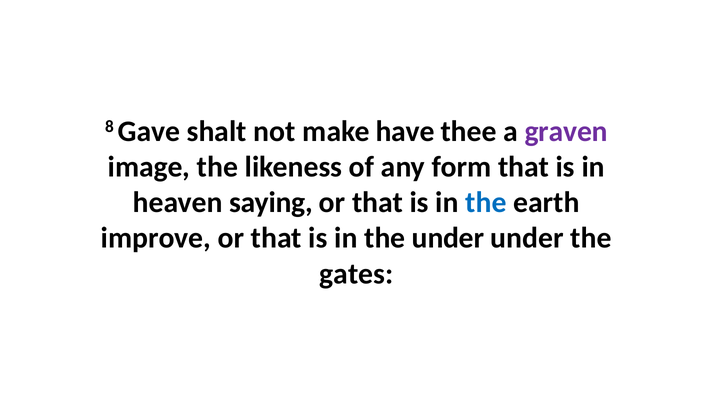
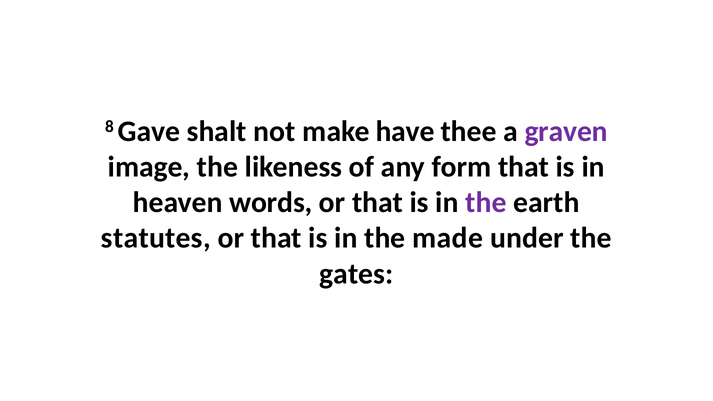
saying: saying -> words
the at (486, 203) colour: blue -> purple
improve: improve -> statutes
the under: under -> made
